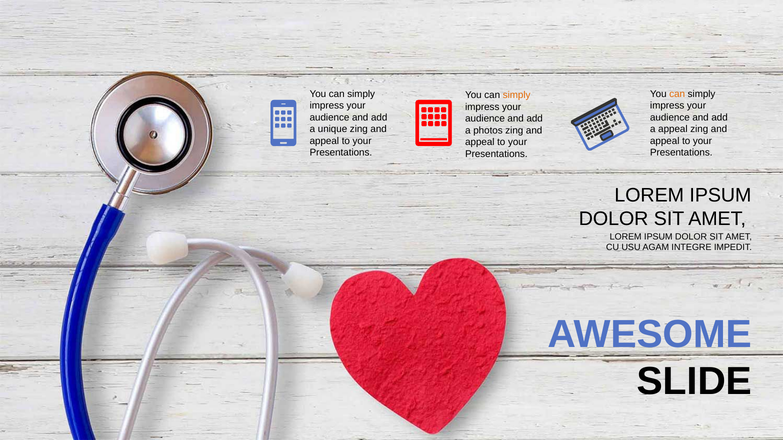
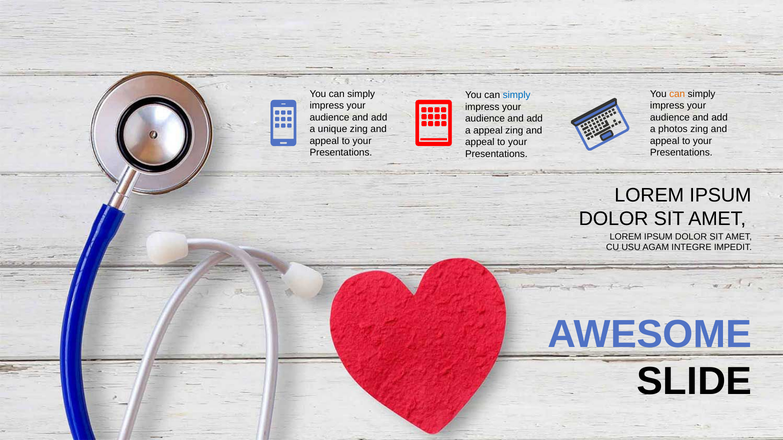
simply at (517, 95) colour: orange -> blue
a appeal: appeal -> photos
a photos: photos -> appeal
